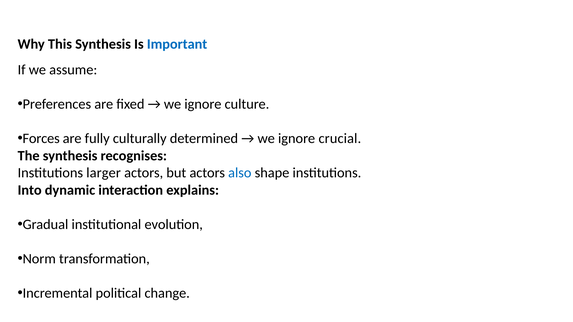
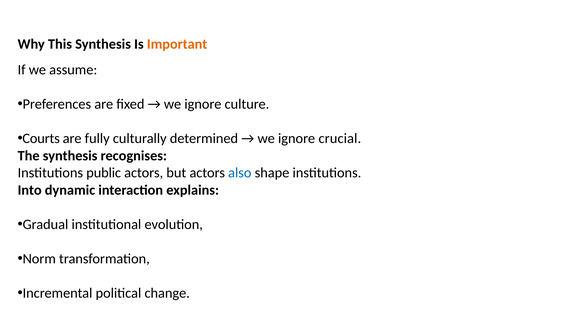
Important colour: blue -> orange
Forces: Forces -> Courts
larger: larger -> public
